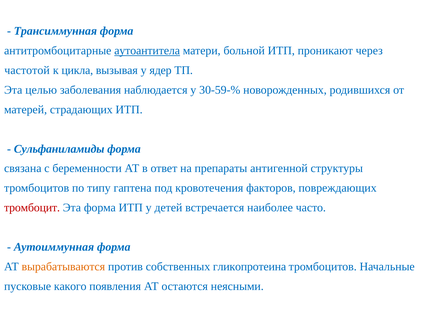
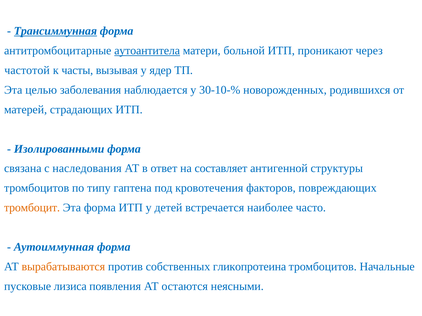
Трансиммунная underline: none -> present
цикла: цикла -> часты
30-59-%: 30-59-% -> 30-10-%
Сульфаниламиды: Сульфаниламиды -> Изолированными
беременности: беременности -> наследования
препараты: препараты -> составляет
тромбоцит colour: red -> orange
какого: какого -> лизиса
